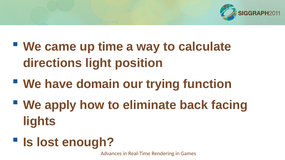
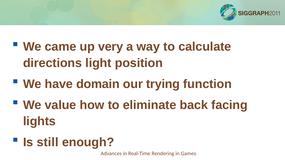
time: time -> very
apply: apply -> value
lost: lost -> still
